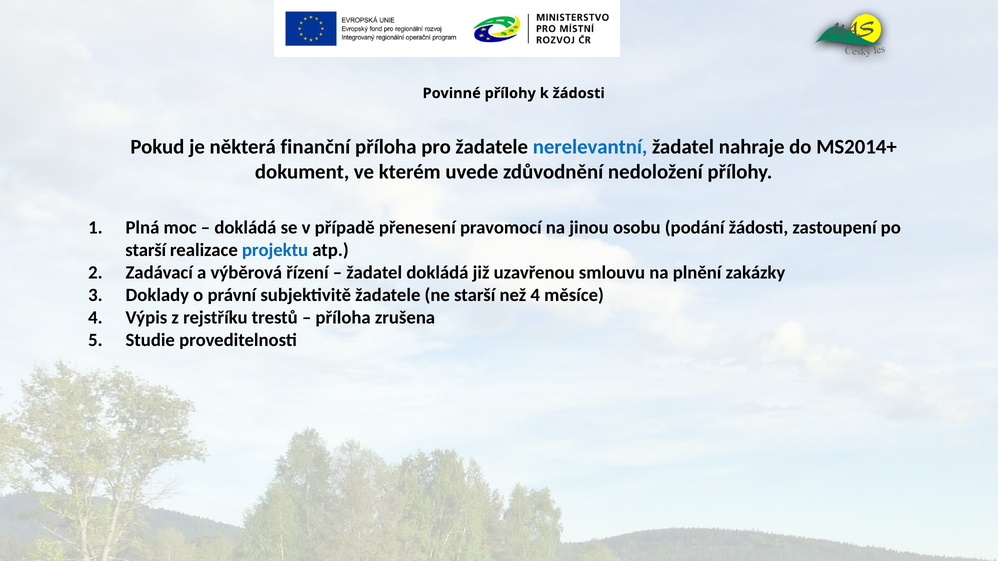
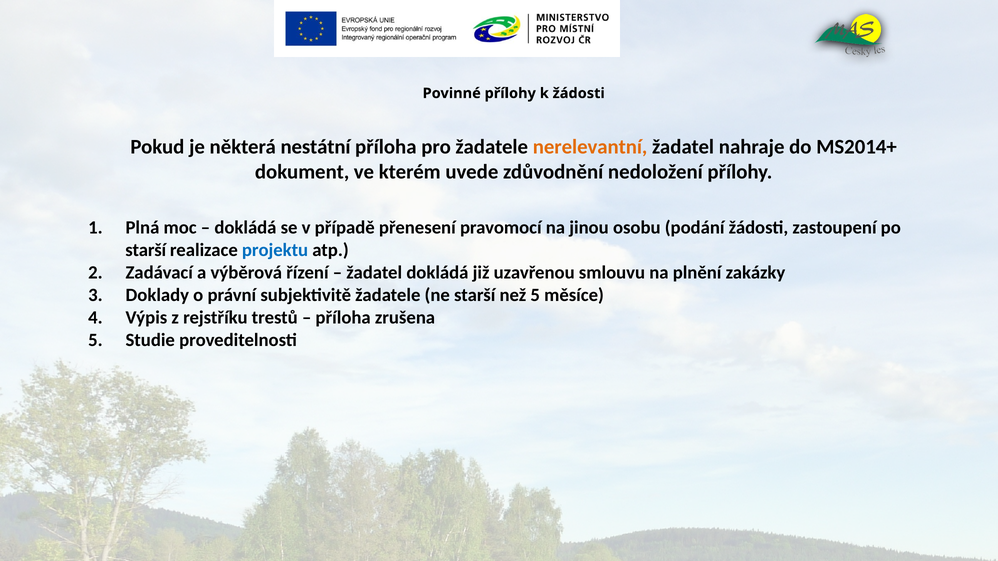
finanční: finanční -> nestátní
nerelevantní colour: blue -> orange
než 4: 4 -> 5
